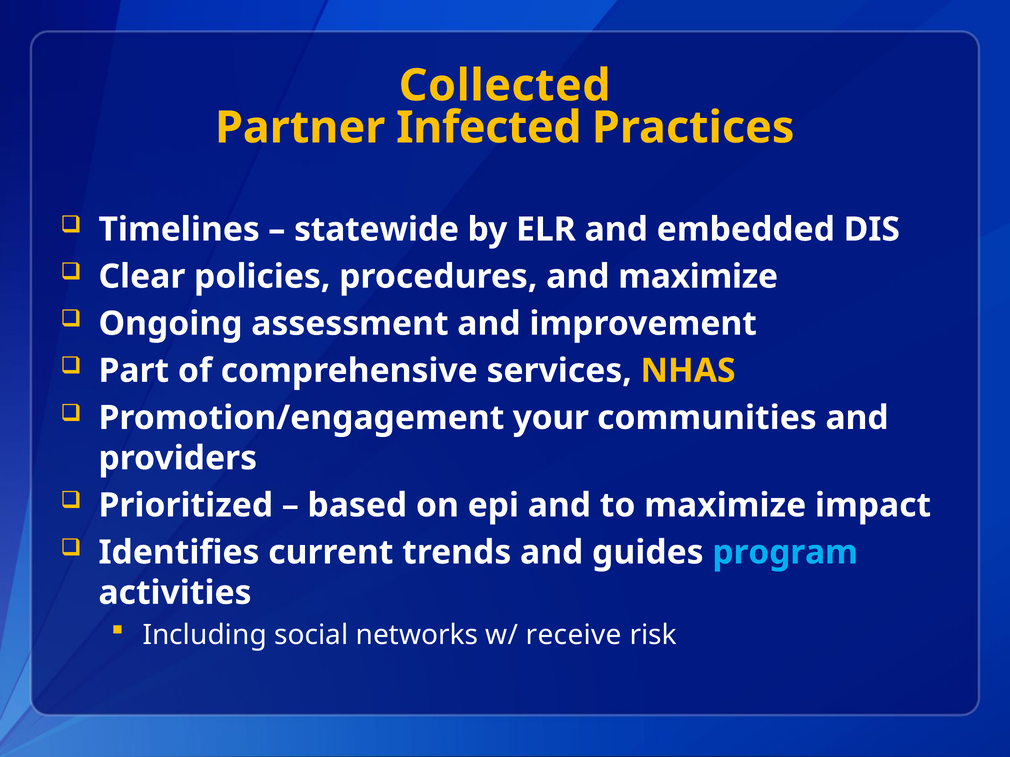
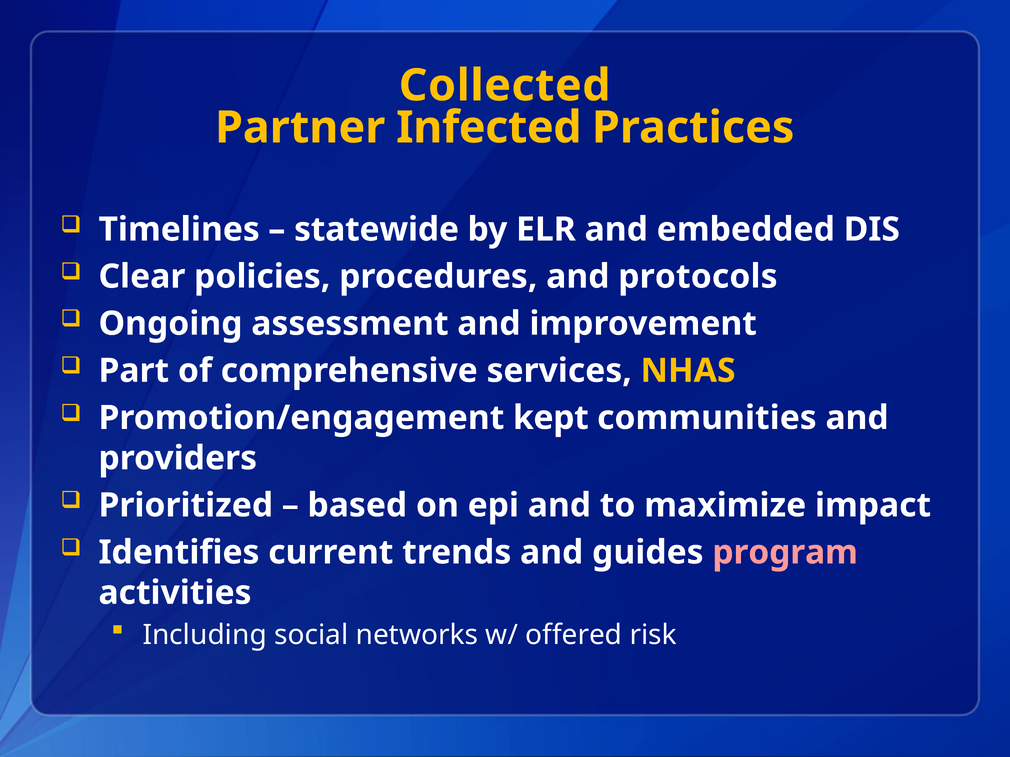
and maximize: maximize -> protocols
your: your -> kept
program colour: light blue -> pink
receive: receive -> offered
